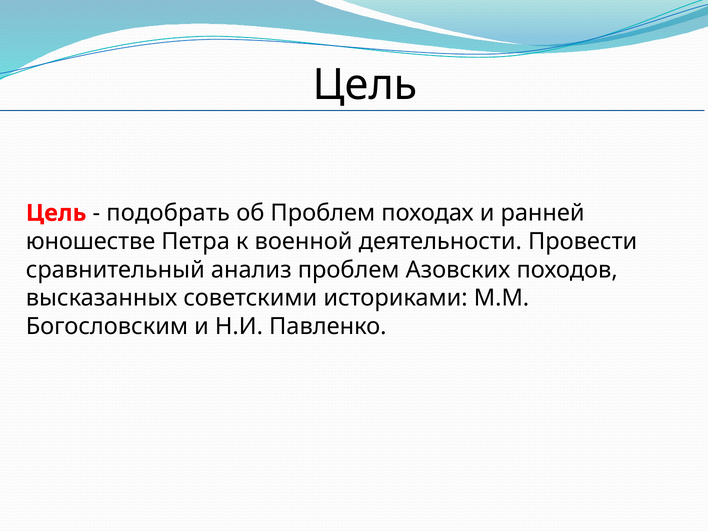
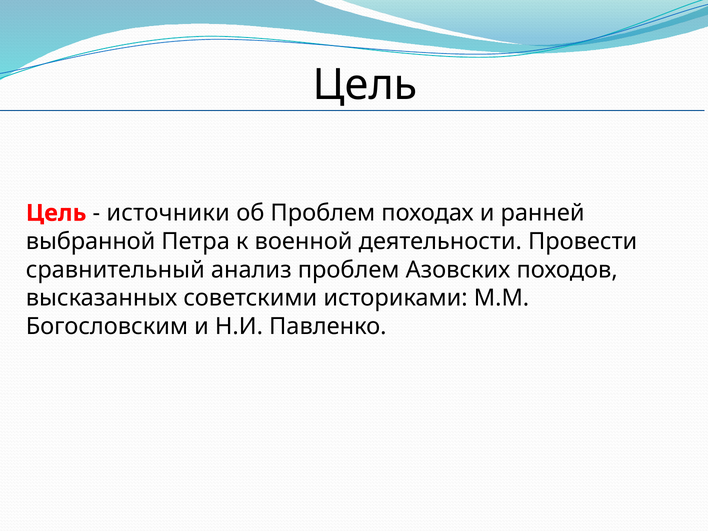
подобрать: подобрать -> источники
юношестве: юношестве -> выбранной
